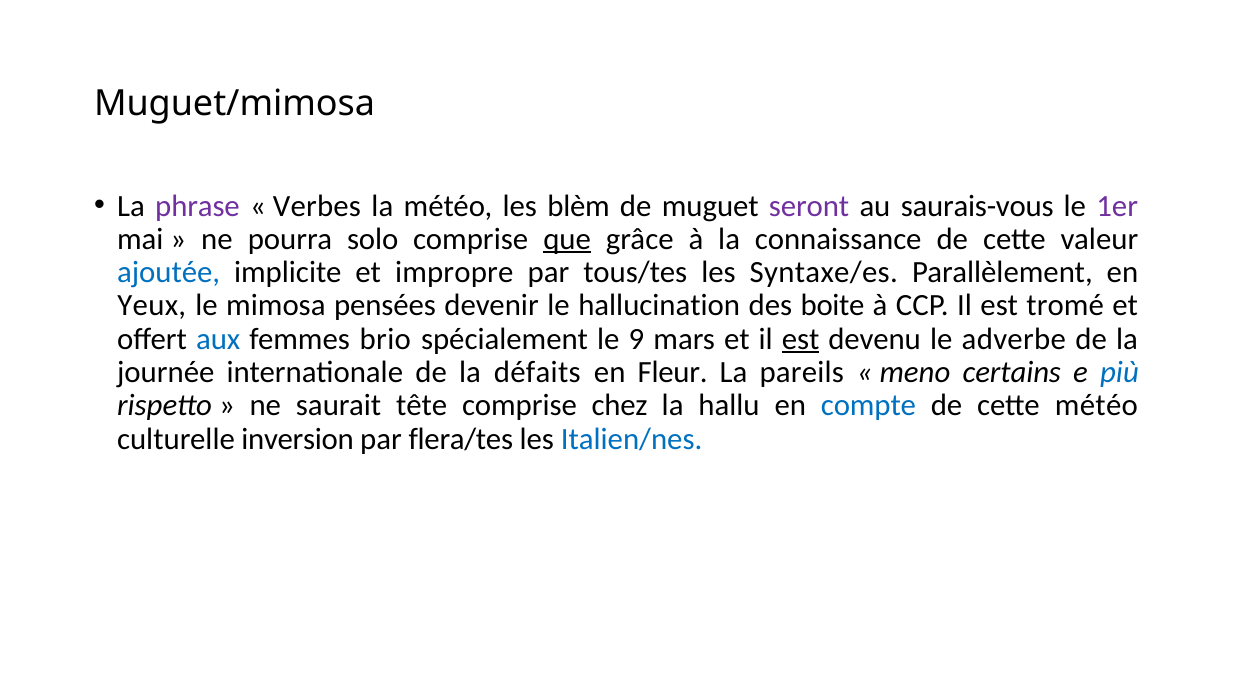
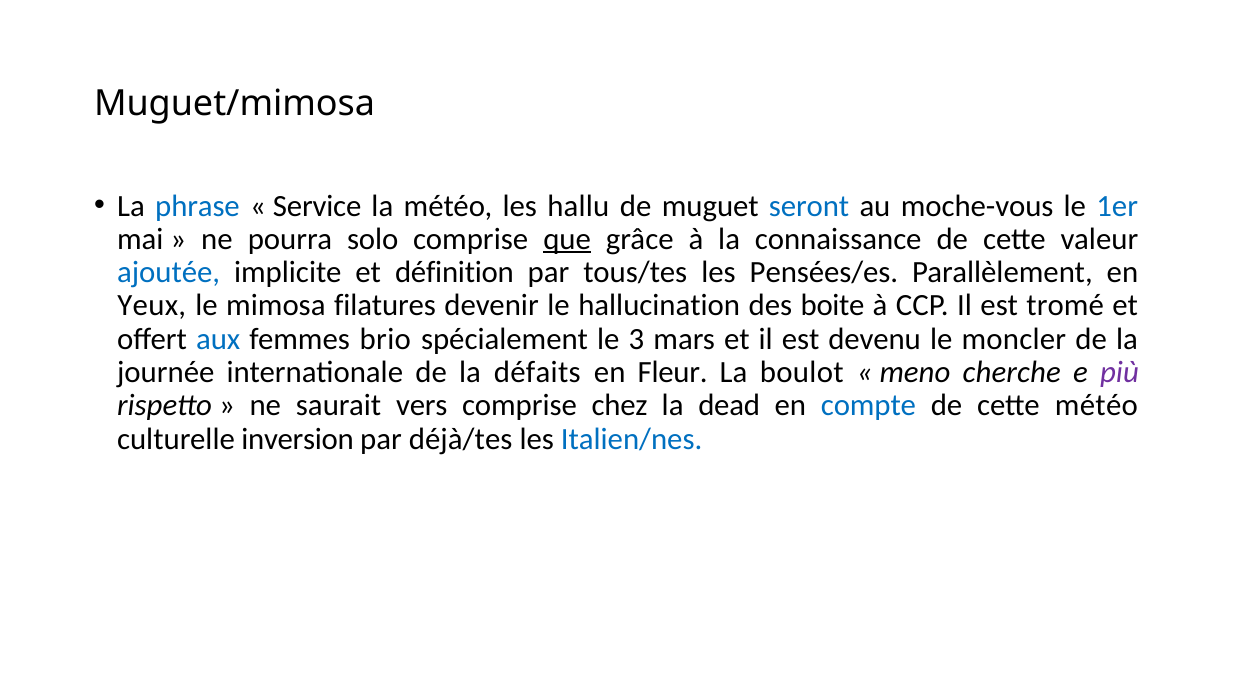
phrase colour: purple -> blue
Verbes: Verbes -> Service
blèm: blèm -> hallu
seront colour: purple -> blue
saurais-vous: saurais-vous -> moche-vous
1er colour: purple -> blue
impropre: impropre -> définition
Syntaxe/es: Syntaxe/es -> Pensées/es
pensées: pensées -> filatures
9: 9 -> 3
est at (801, 339) underline: present -> none
adverbe: adverbe -> moncler
pareils: pareils -> boulot
certains: certains -> cherche
più colour: blue -> purple
tête: tête -> vers
hallu: hallu -> dead
flera/tes: flera/tes -> déjà/tes
